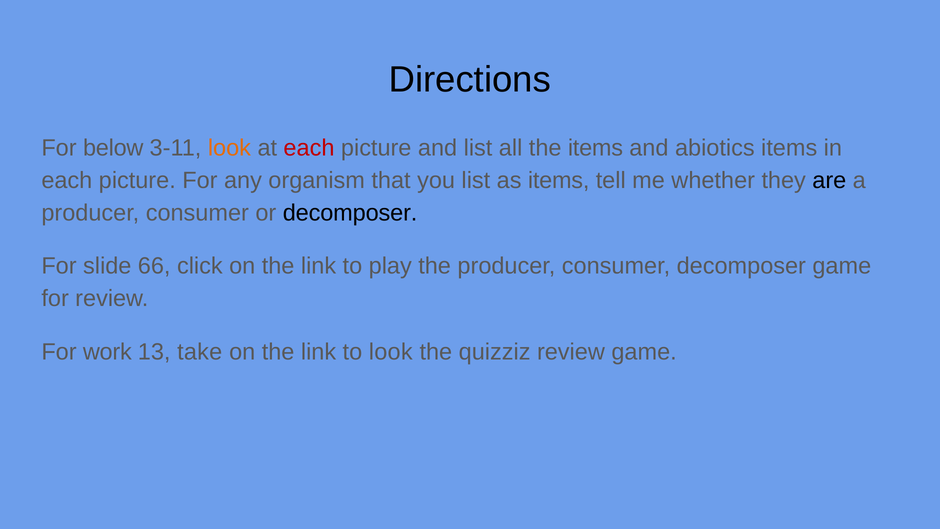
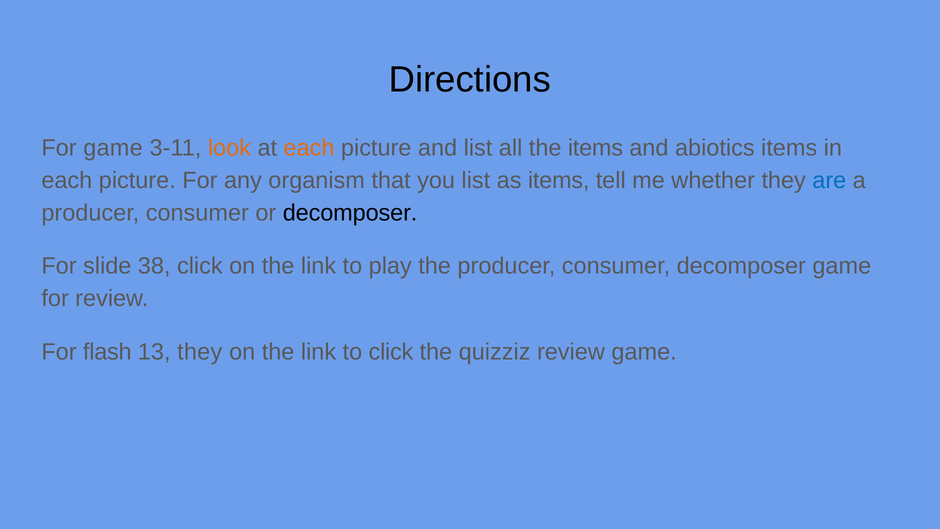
For below: below -> game
each at (309, 148) colour: red -> orange
are colour: black -> blue
66: 66 -> 38
work: work -> flash
13 take: take -> they
to look: look -> click
